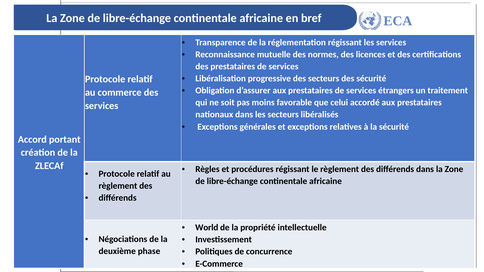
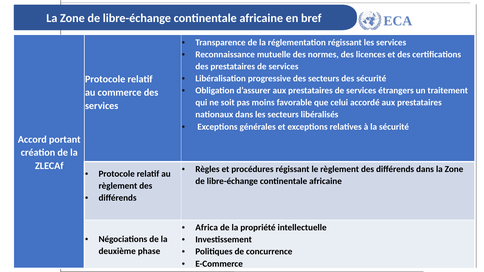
World: World -> Africa
